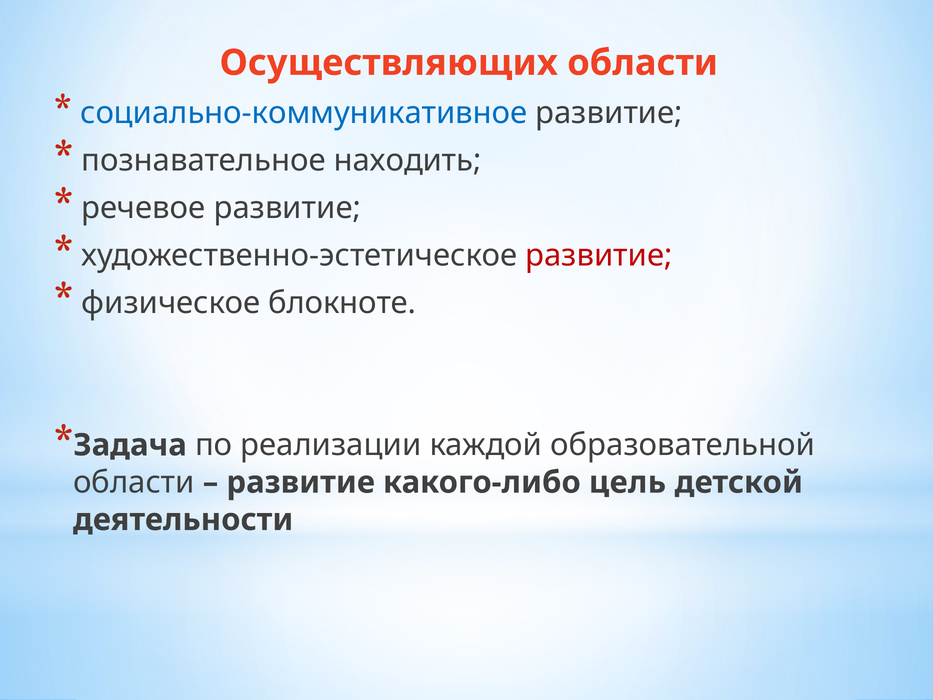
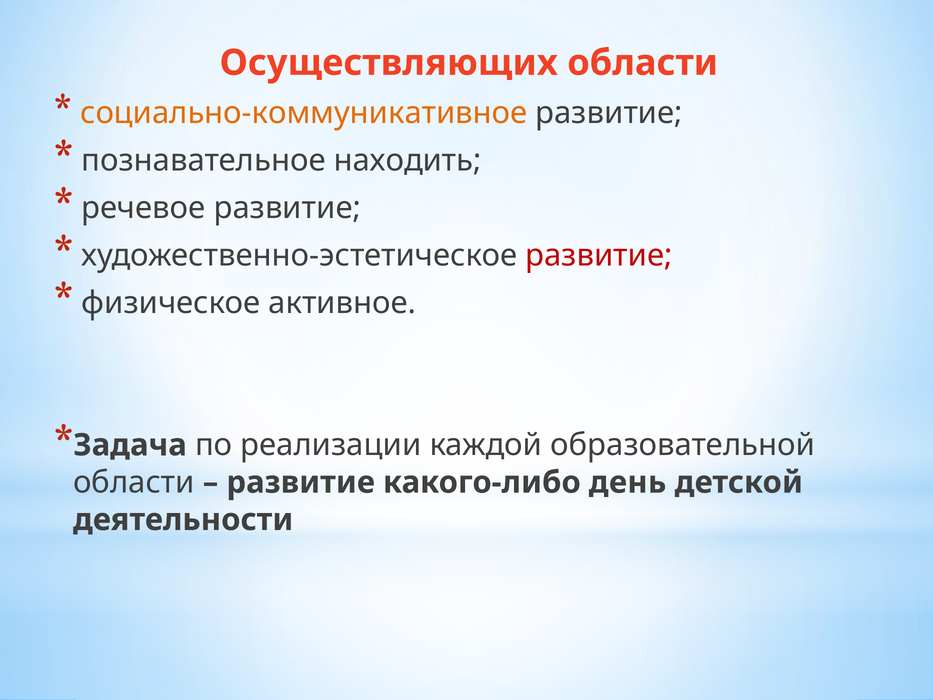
социально-коммуникативное colour: blue -> orange
блокноте: блокноте -> активное
цель: цель -> день
